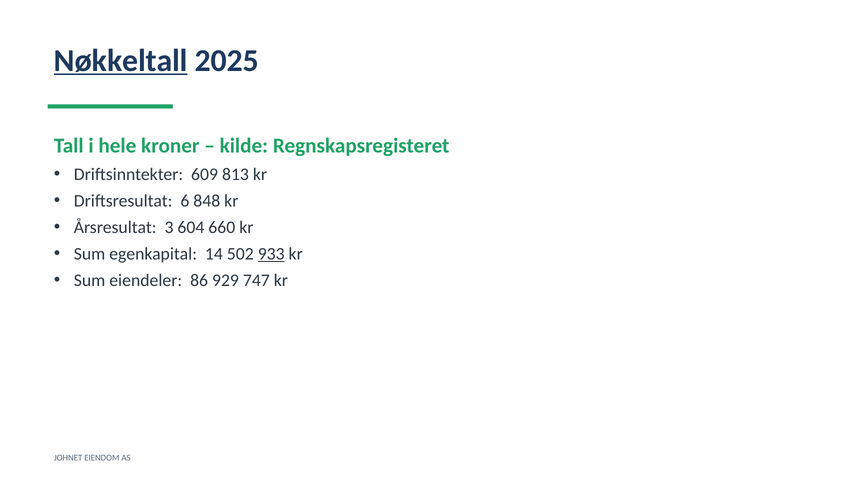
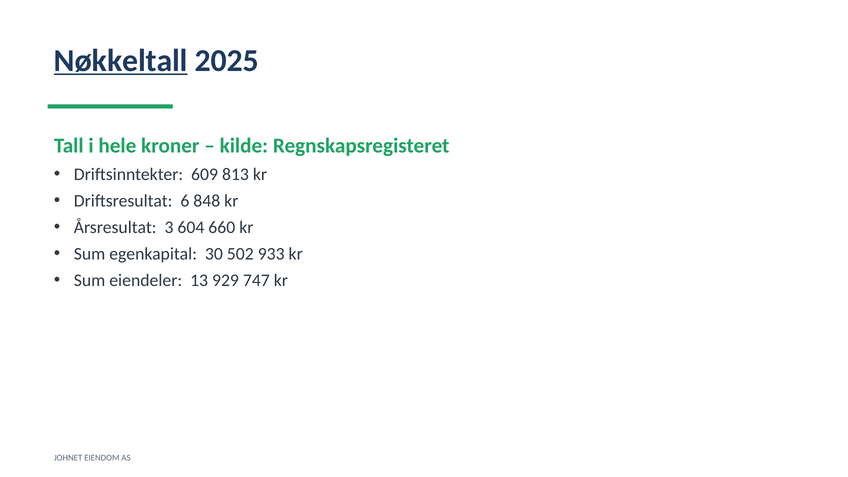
14: 14 -> 30
933 underline: present -> none
86: 86 -> 13
